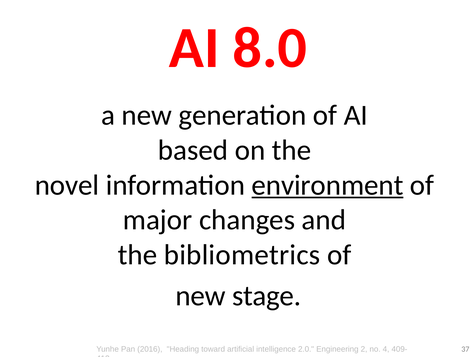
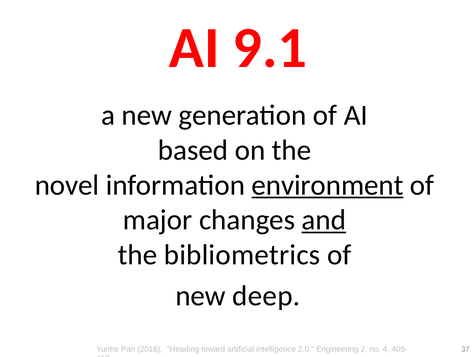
8.0: 8.0 -> 9.1
and underline: none -> present
stage: stage -> deep
